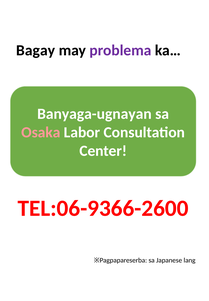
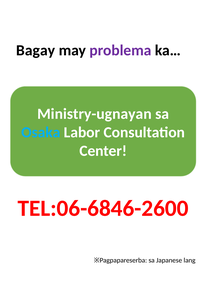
Banyaga-ugnayan: Banyaga-ugnayan -> Ministry-ugnayan
Osaka colour: pink -> light blue
TEL:06-9366-2600: TEL:06-9366-2600 -> TEL:06-6846-2600
